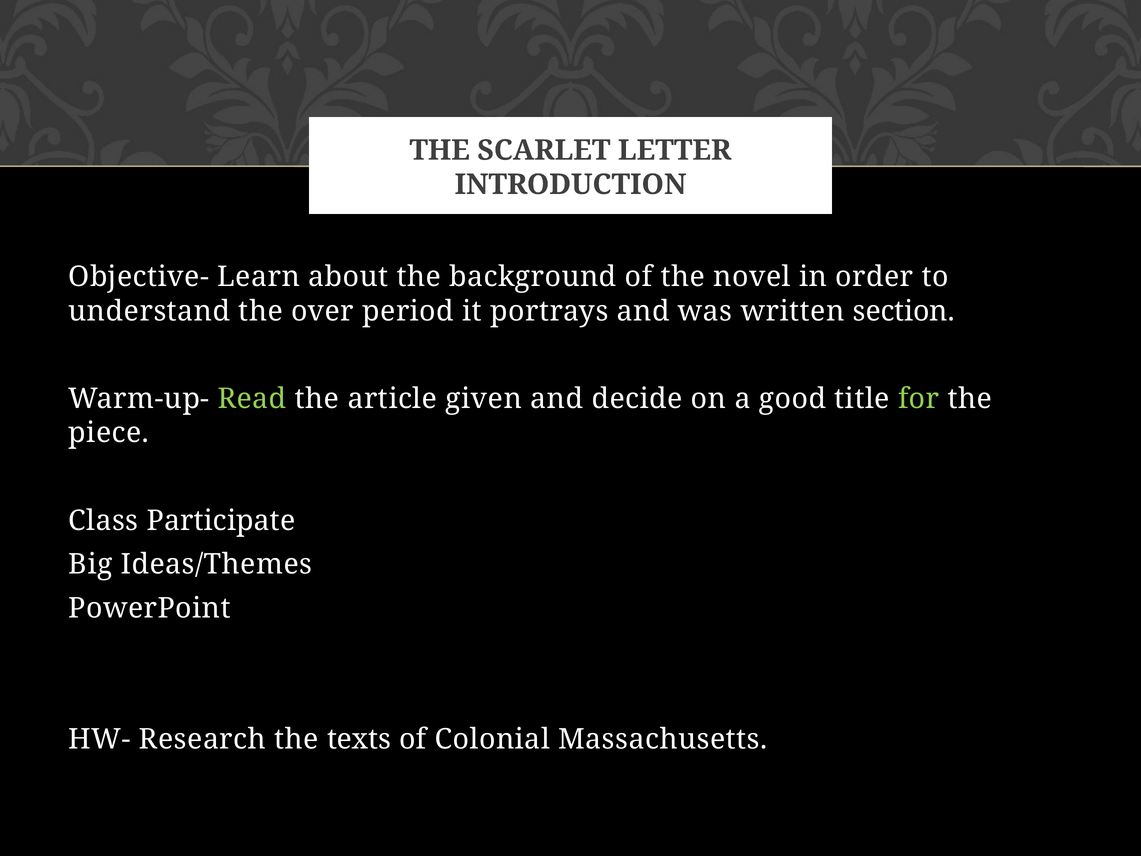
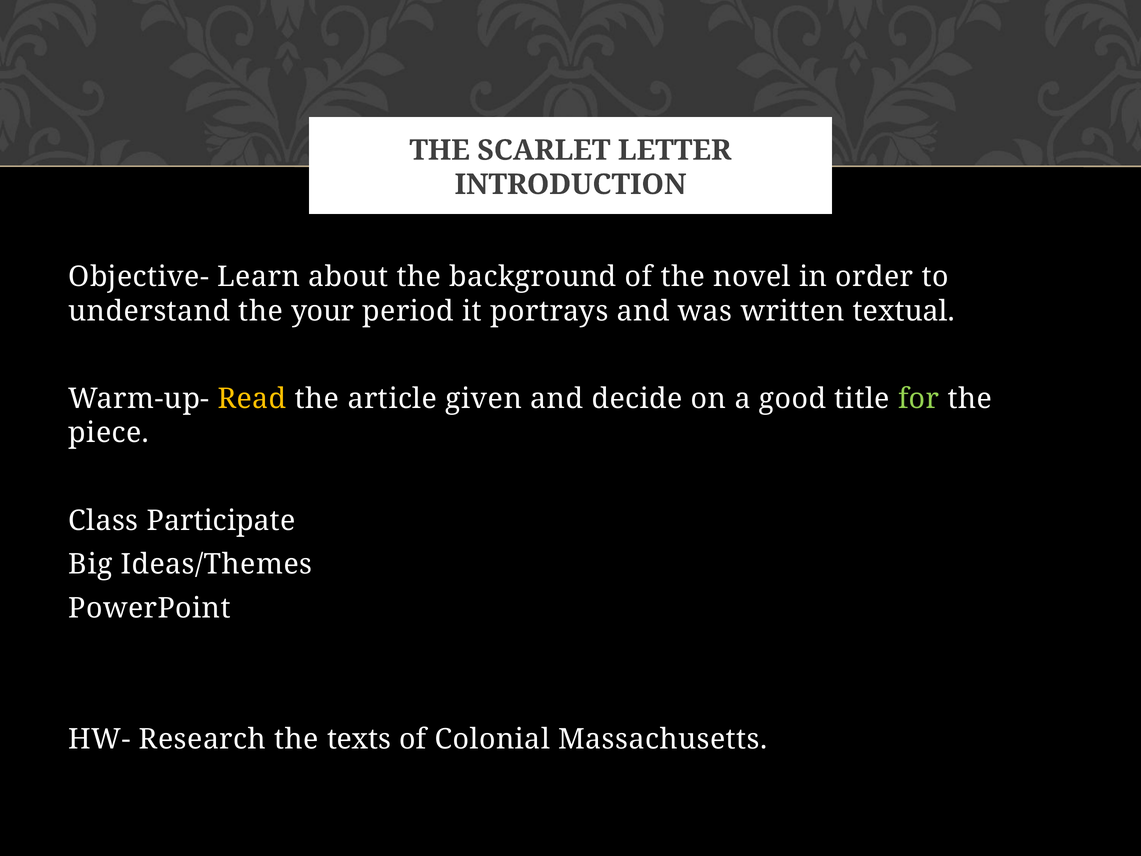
over: over -> your
section: section -> textual
Read colour: light green -> yellow
